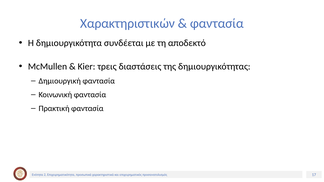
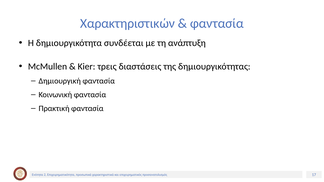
αποδεκτό: αποδεκτό -> ανάπτυξη
